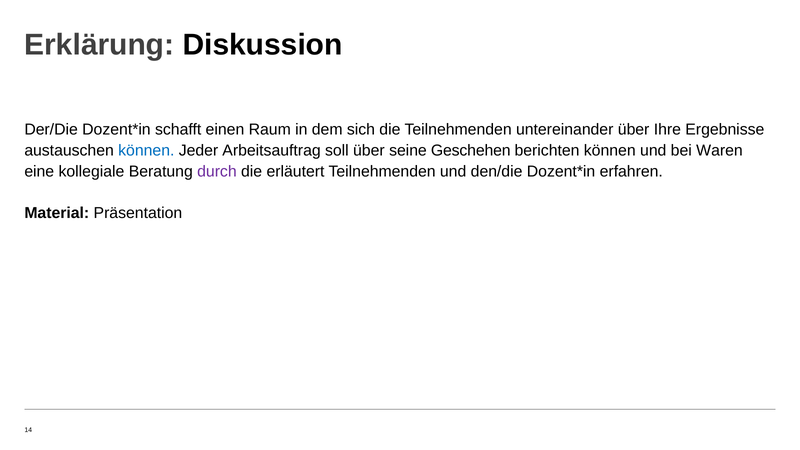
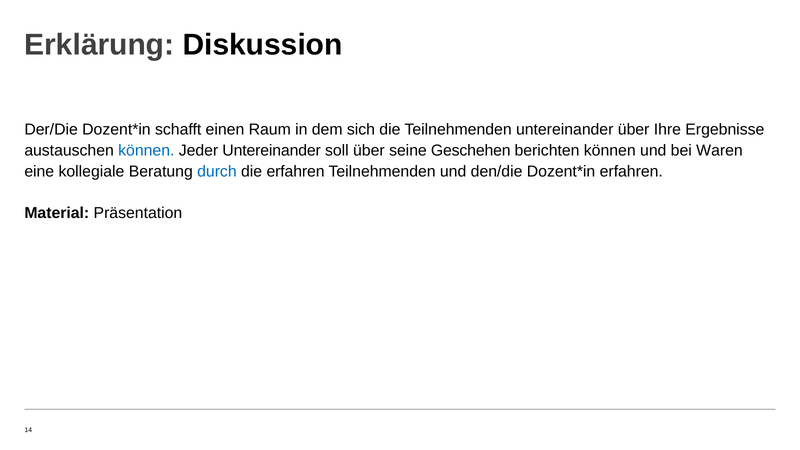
Jeder Arbeitsauftrag: Arbeitsauftrag -> Untereinander
durch colour: purple -> blue
die erläutert: erläutert -> erfahren
